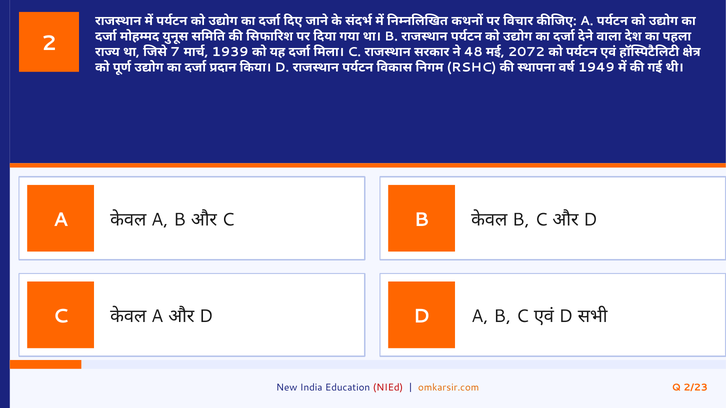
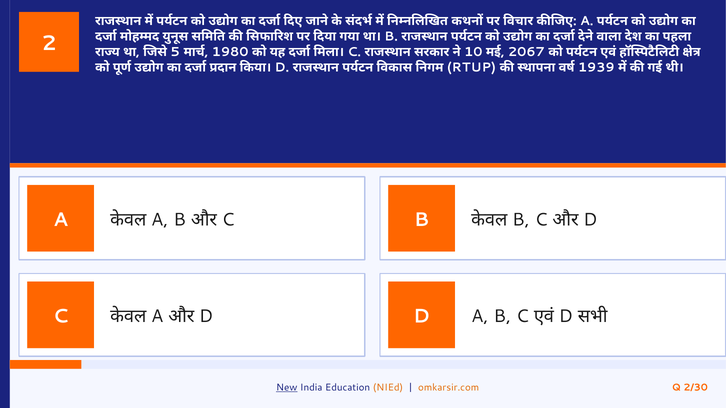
7: 7 -> 5
1939: 1939 -> 1980
48: 48 -> 10
2072: 2072 -> 2067
RSHC: RSHC -> RTUP
1949: 1949 -> 1939
New underline: none -> present
NIEd colour: red -> orange
2/23: 2/23 -> 2/30
